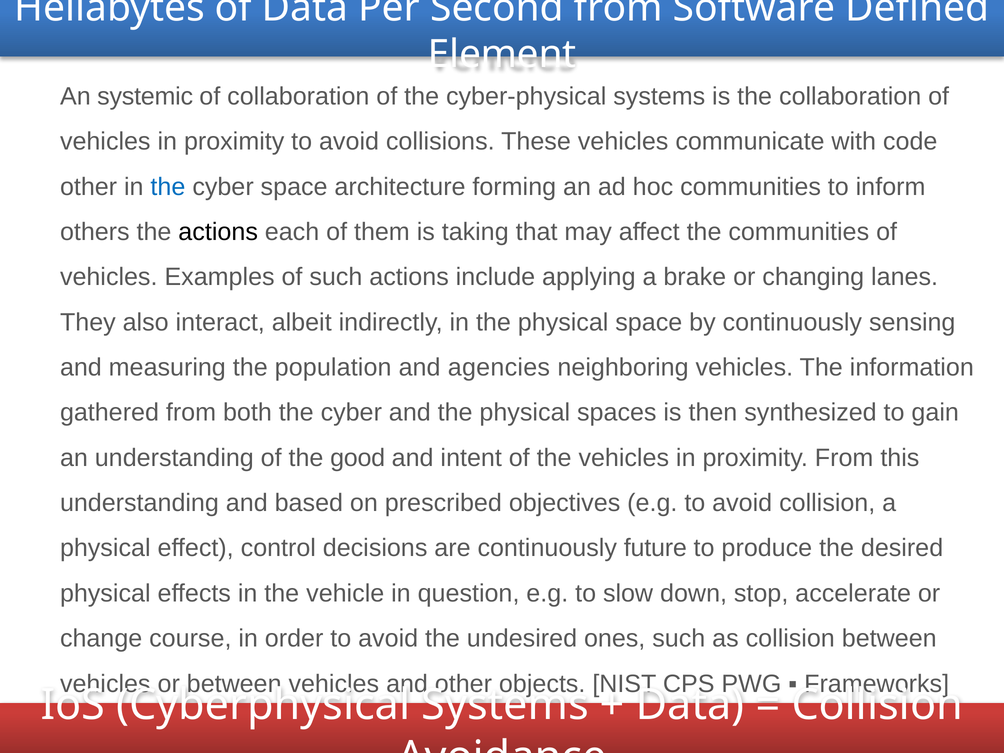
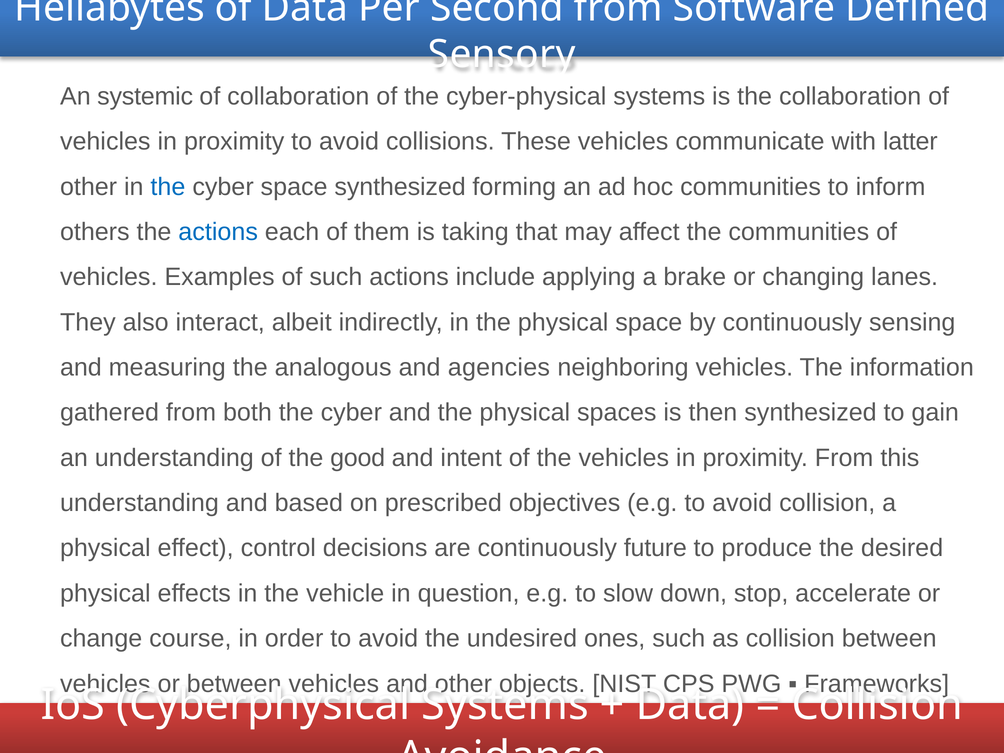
Element: Element -> Sensory
code: code -> latter
space architecture: architecture -> synthesized
actions at (218, 232) colour: black -> blue
population: population -> analogous
